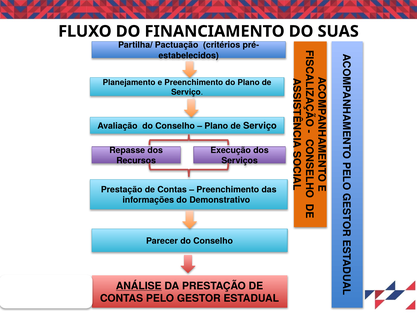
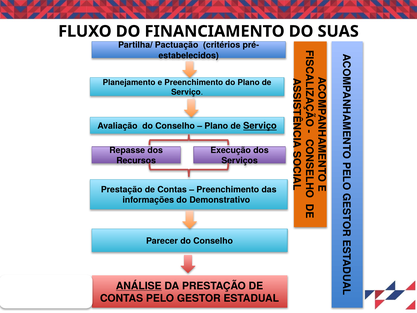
Serviço at (260, 126) underline: none -> present
